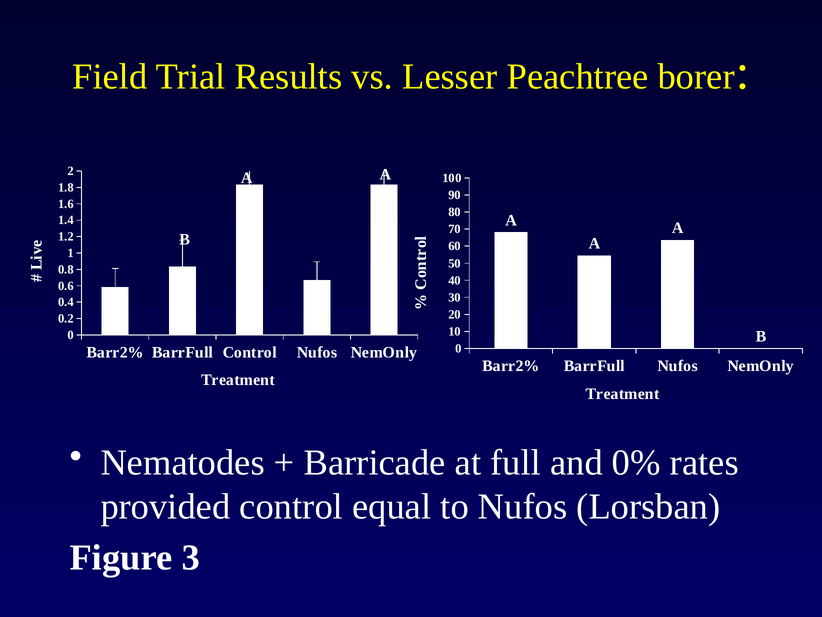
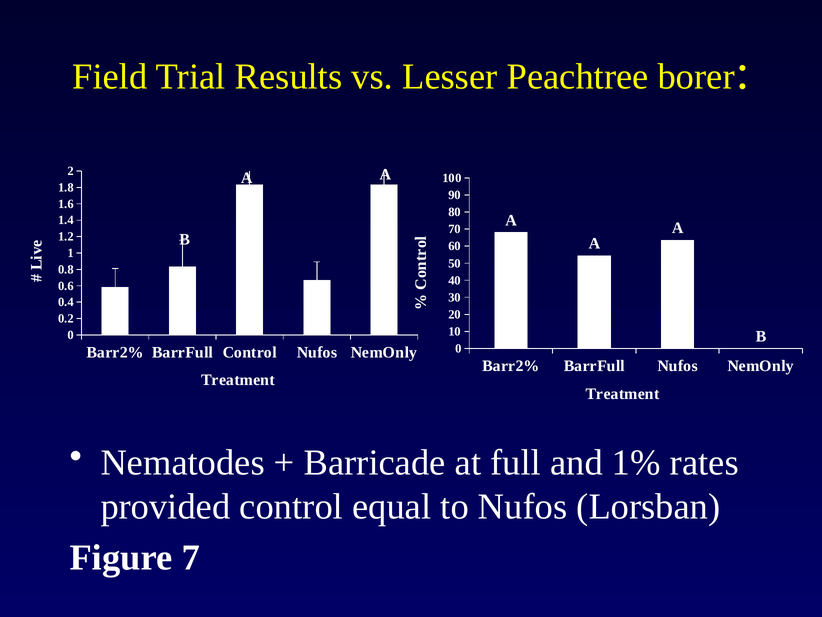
0%: 0% -> 1%
3: 3 -> 7
